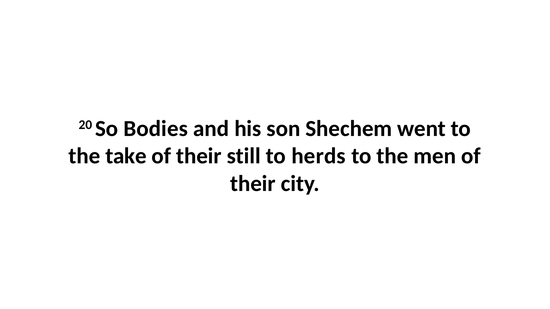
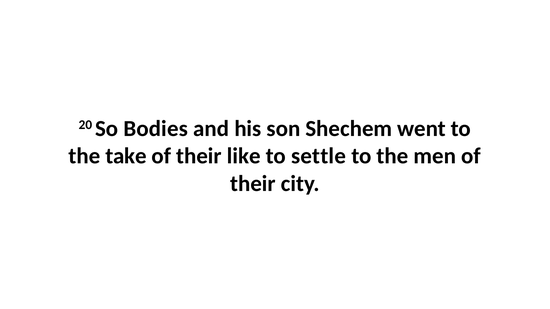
still: still -> like
herds: herds -> settle
